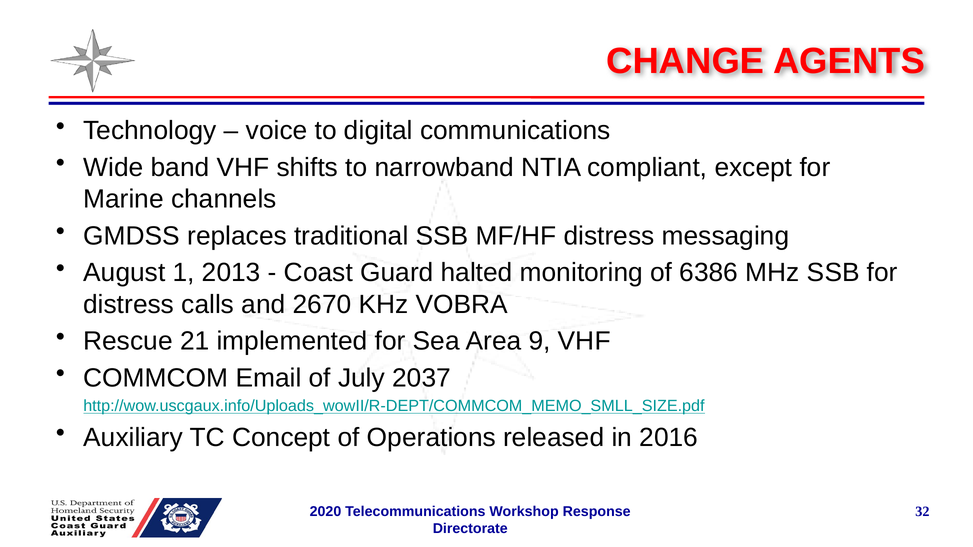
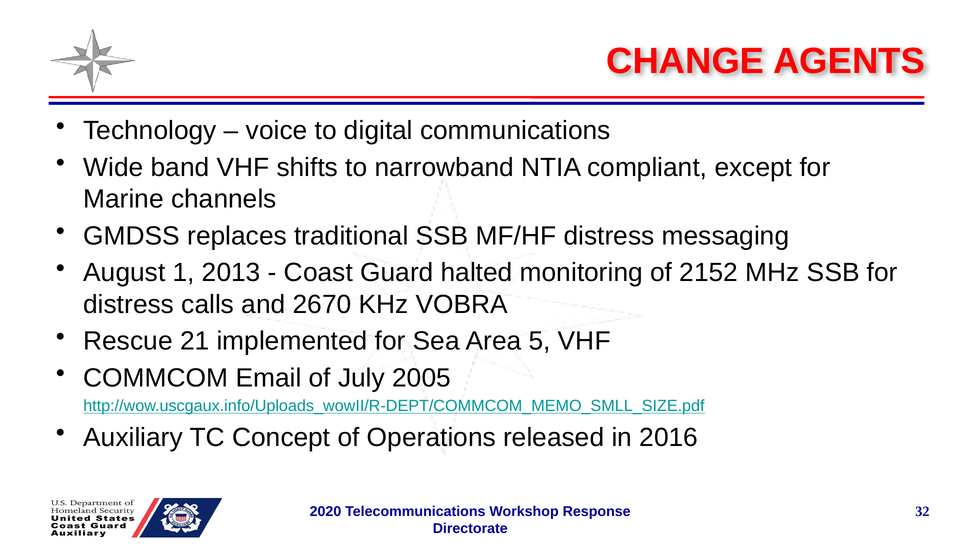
6386: 6386 -> 2152
9: 9 -> 5
2037: 2037 -> 2005
